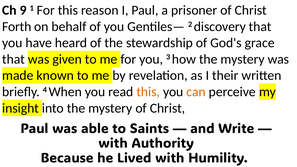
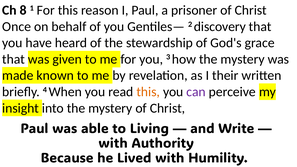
9: 9 -> 8
Forth: Forth -> Once
can colour: orange -> purple
Saints: Saints -> Living
